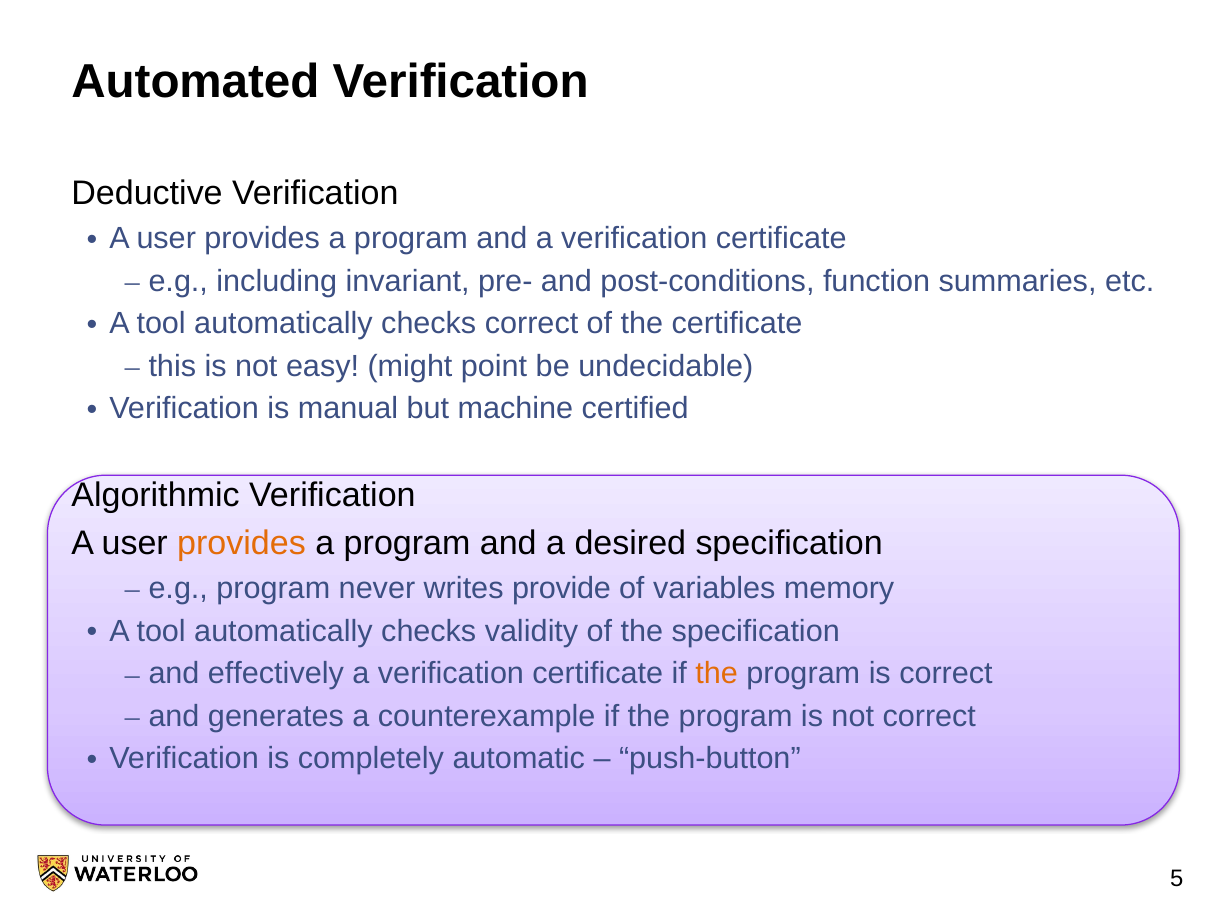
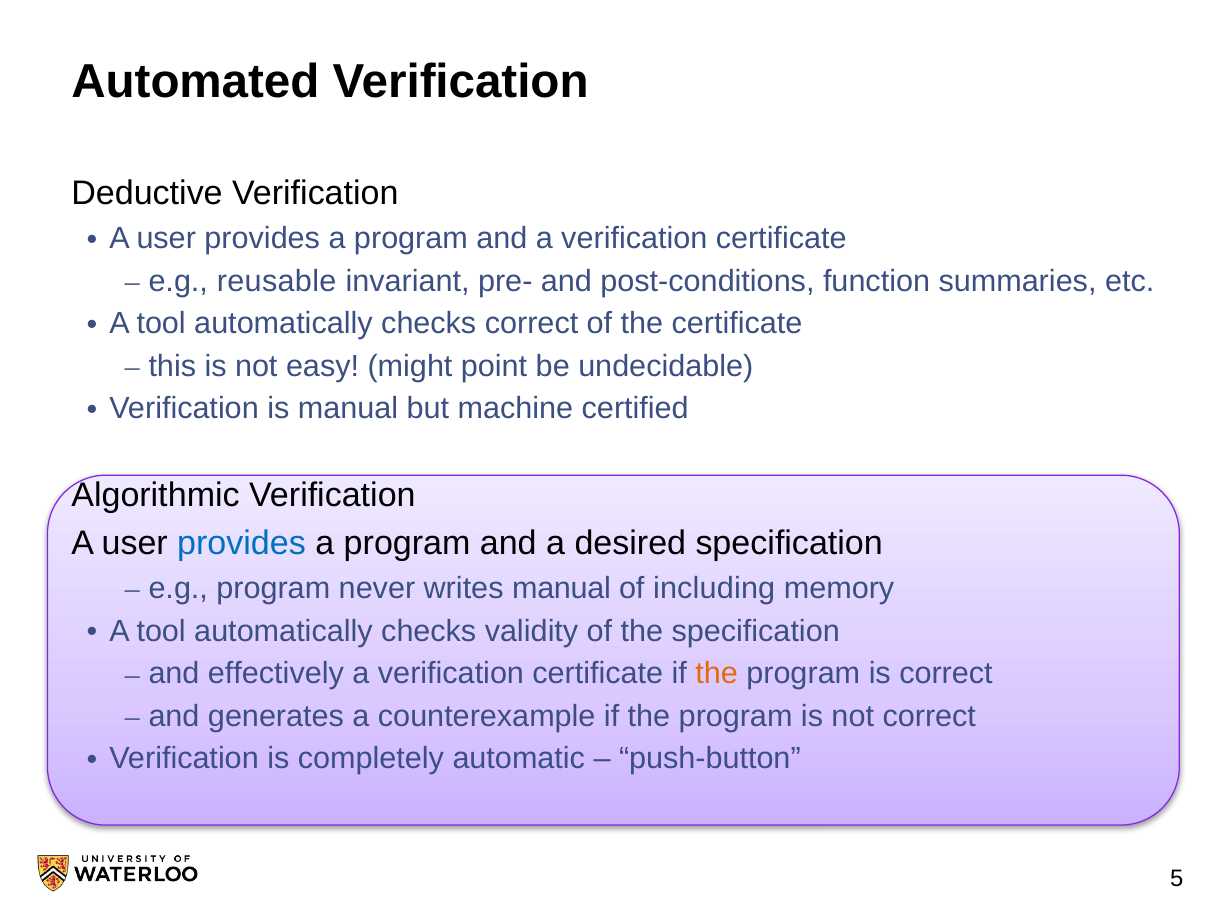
including: including -> reusable
provides at (242, 543) colour: orange -> blue
writes provide: provide -> manual
variables: variables -> including
